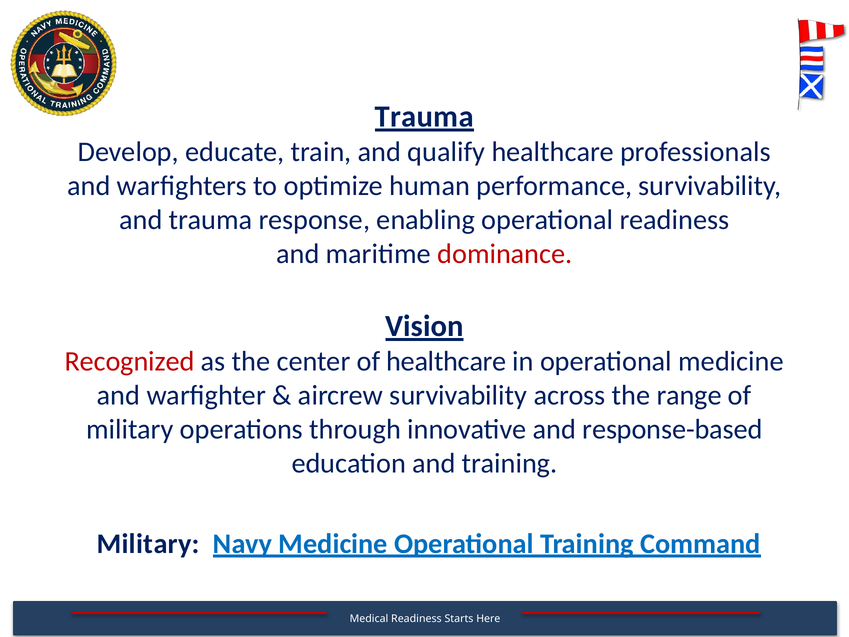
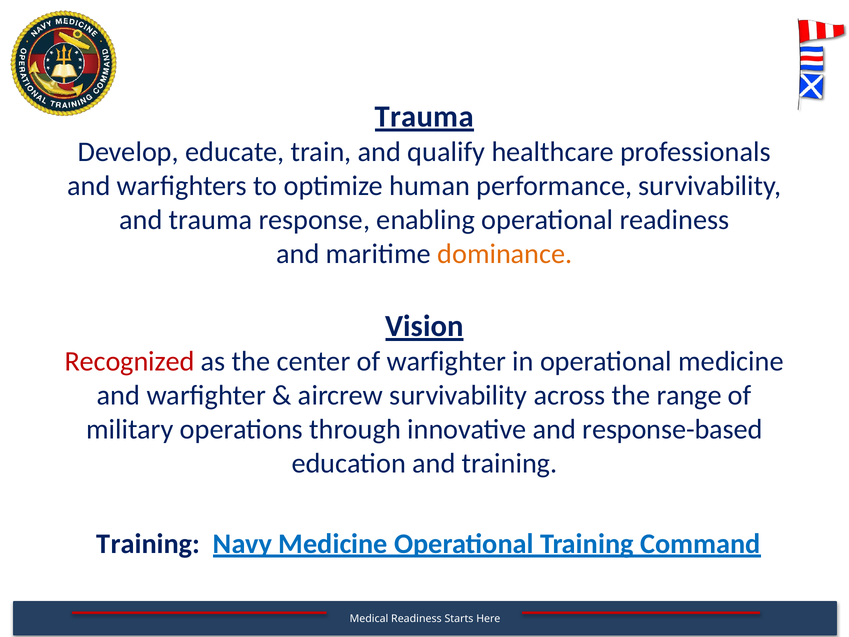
dominance colour: red -> orange
of healthcare: healthcare -> warfighter
Military at (148, 544): Military -> Training
